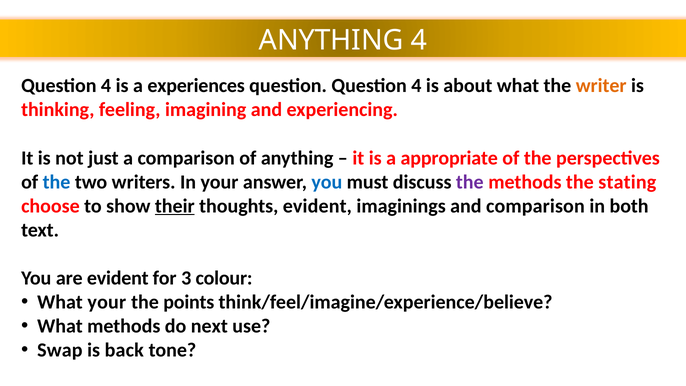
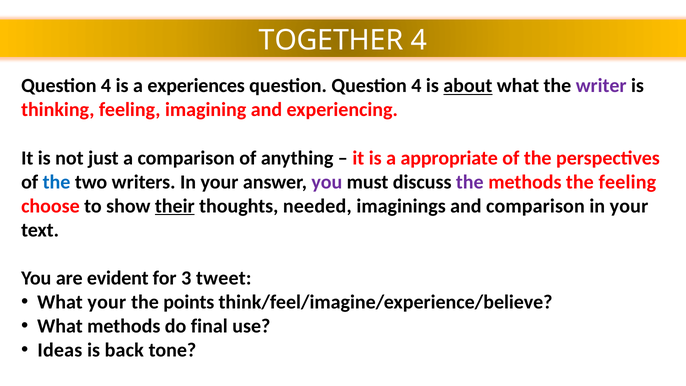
ANYTHING at (331, 40): ANYTHING -> TOGETHER
about underline: none -> present
writer colour: orange -> purple
you at (327, 182) colour: blue -> purple
the stating: stating -> feeling
thoughts evident: evident -> needed
both at (629, 206): both -> your
colour: colour -> tweet
next: next -> final
Swap: Swap -> Ideas
